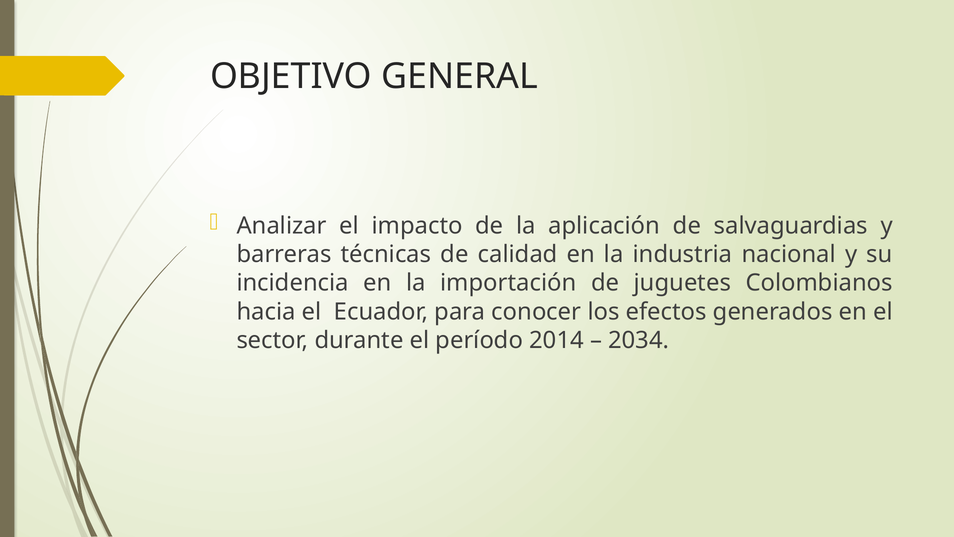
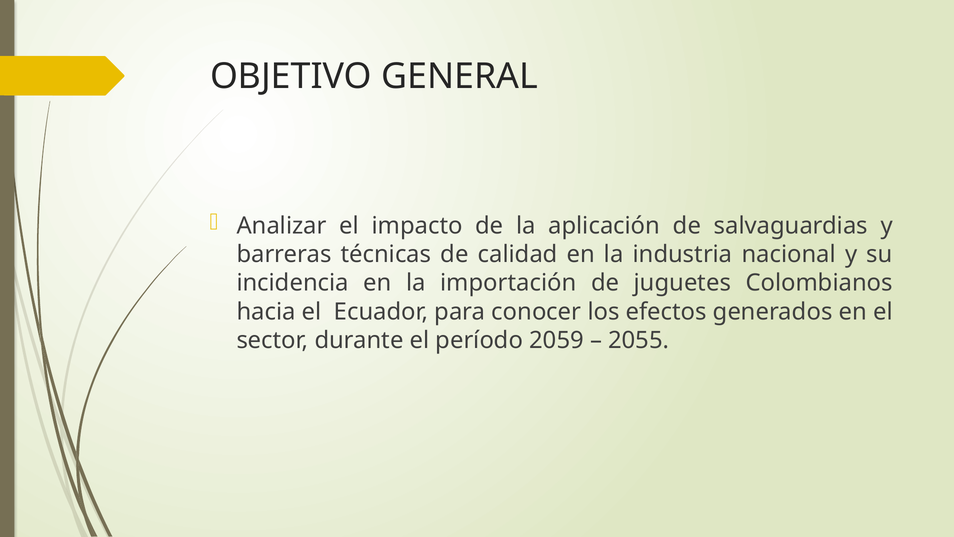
2014: 2014 -> 2059
2034: 2034 -> 2055
